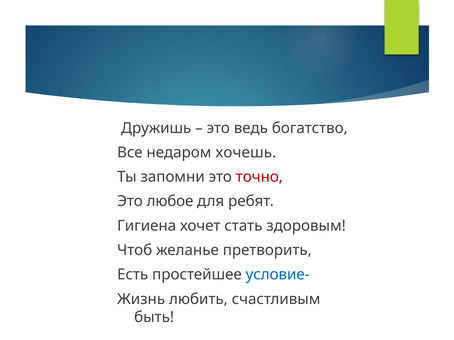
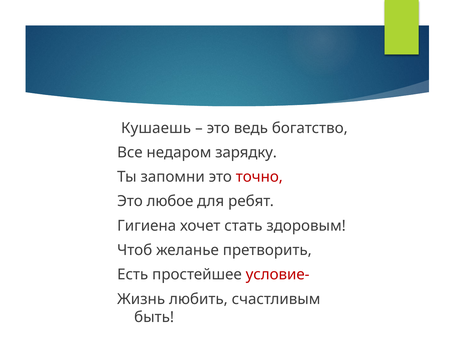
Дружишь: Дружишь -> Кушаешь
хочешь: хочешь -> зарядку
условие- colour: blue -> red
